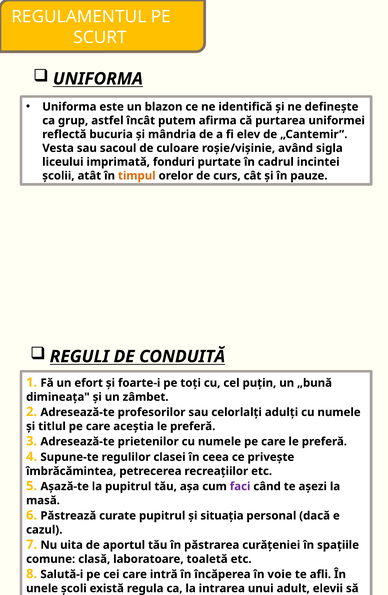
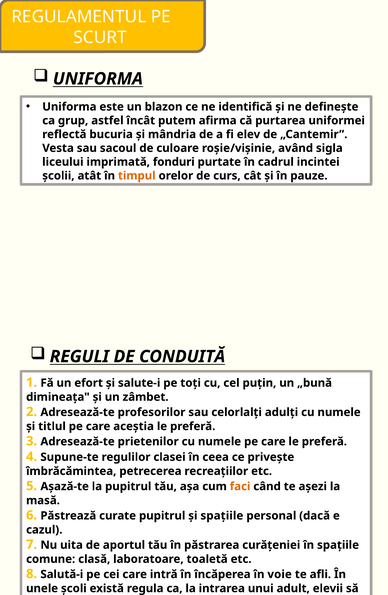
foarte-i: foarte-i -> salute-i
faci colour: purple -> orange
și situația: situația -> spațiile
